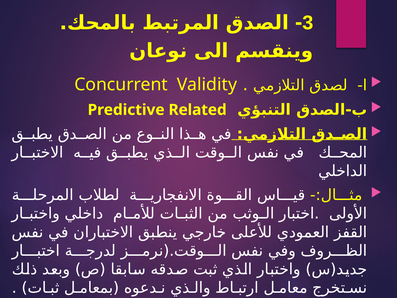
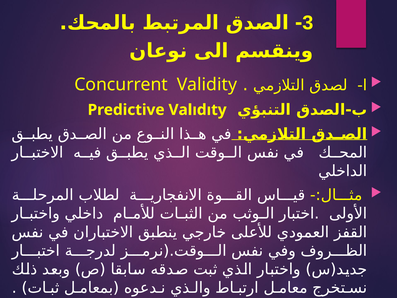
Related: Related -> Valıdıty
